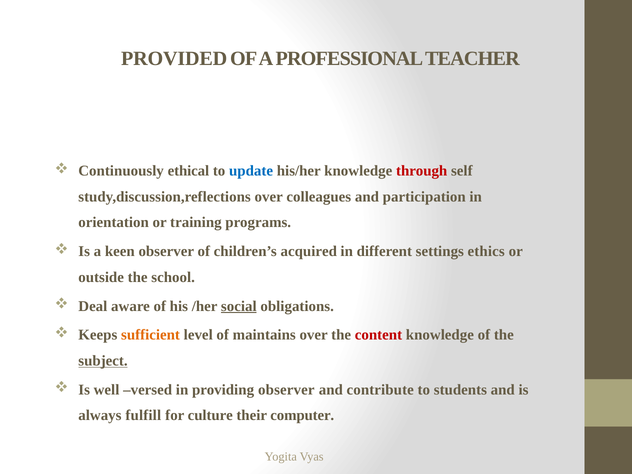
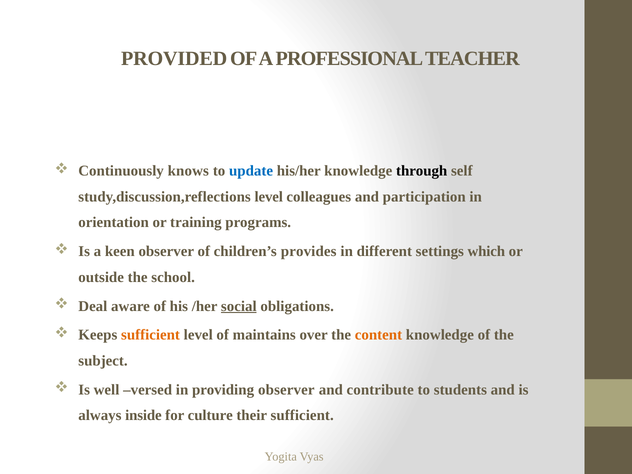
ethical: ethical -> knows
through colour: red -> black
study,discussion,reflections over: over -> level
acquired: acquired -> provides
ethics: ethics -> which
content colour: red -> orange
subject underline: present -> none
fulfill: fulfill -> inside
their computer: computer -> sufficient
